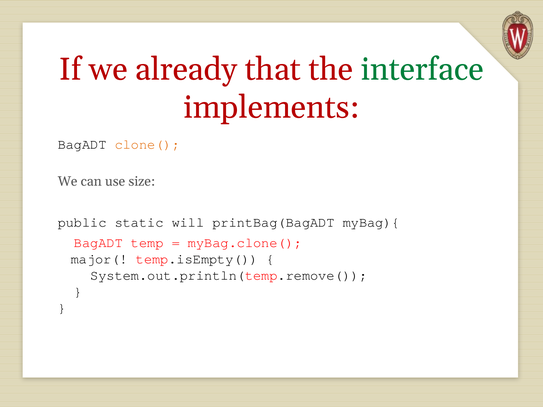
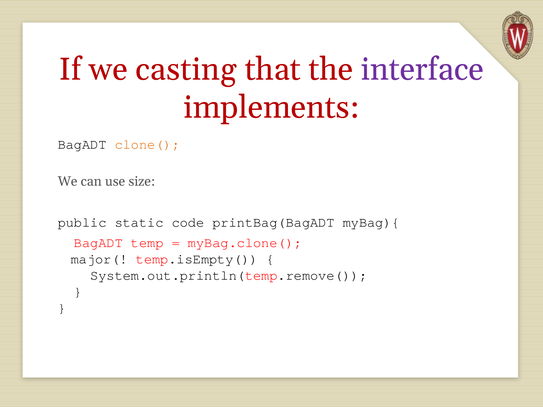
already: already -> casting
interface colour: green -> purple
will: will -> code
